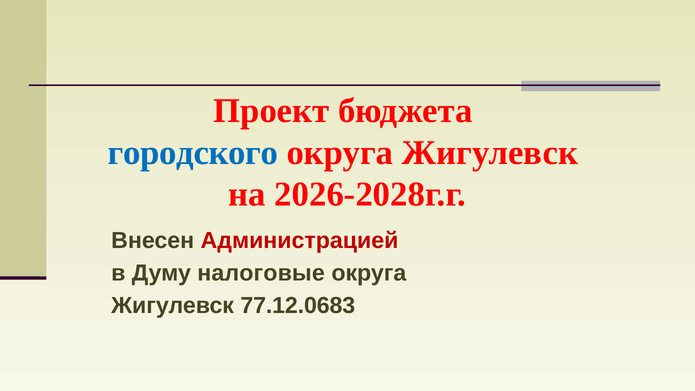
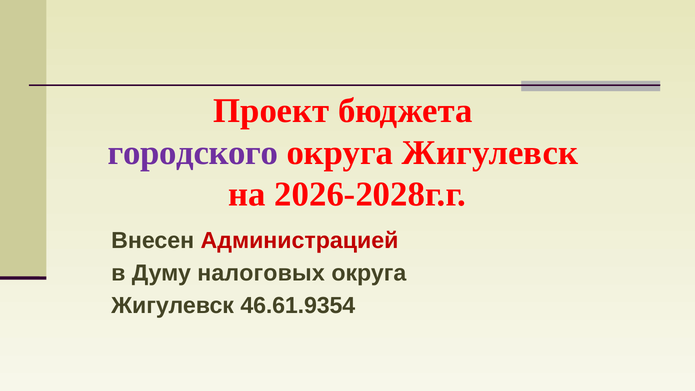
городского colour: blue -> purple
налоговые: налоговые -> налоговых
77.12.0683: 77.12.0683 -> 46.61.9354
